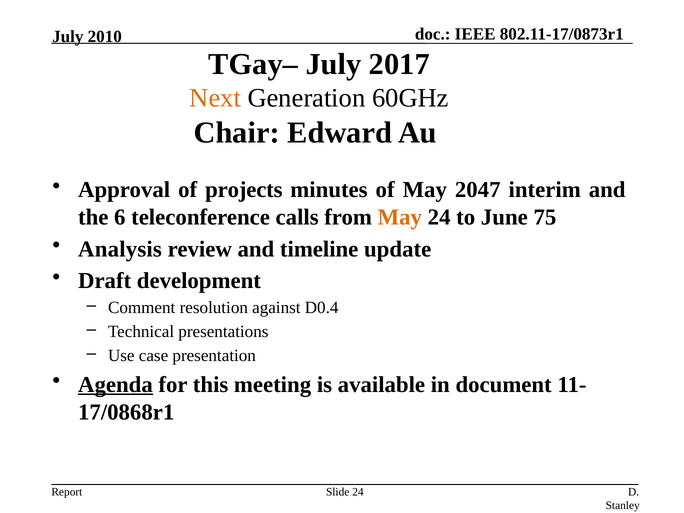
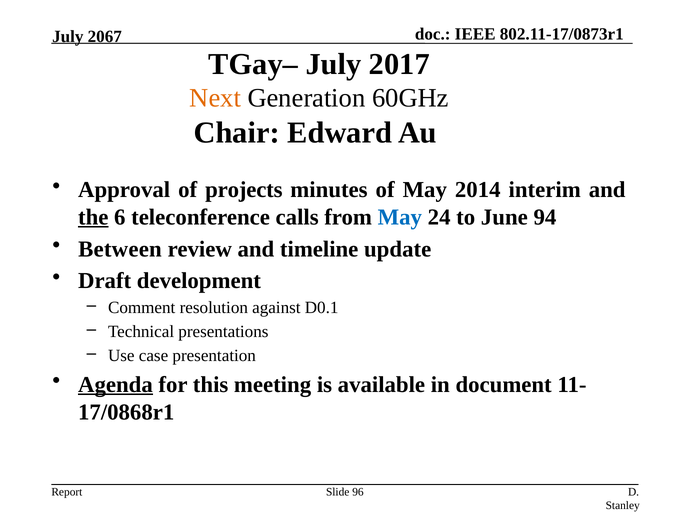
2010: 2010 -> 2067
2047: 2047 -> 2014
the underline: none -> present
May at (400, 217) colour: orange -> blue
75: 75 -> 94
Analysis: Analysis -> Between
D0.4: D0.4 -> D0.1
Slide 24: 24 -> 96
